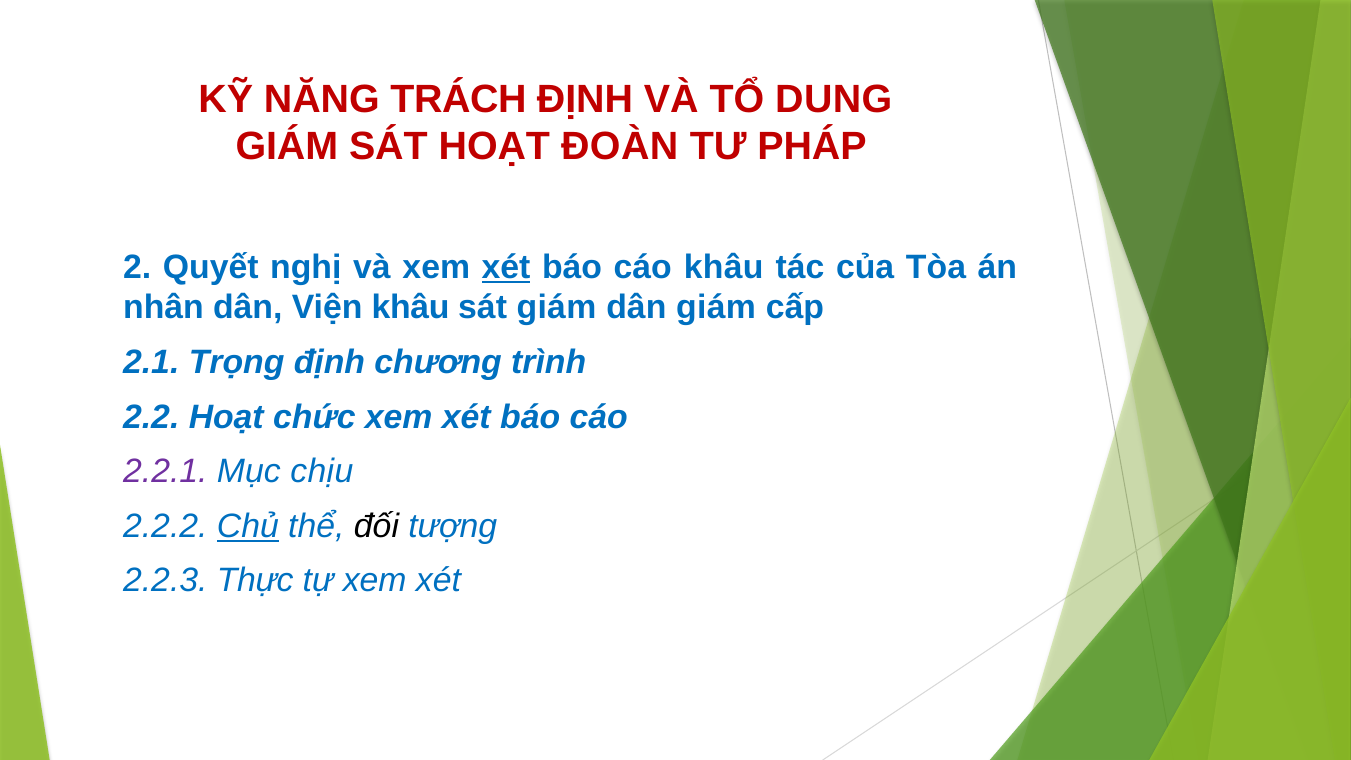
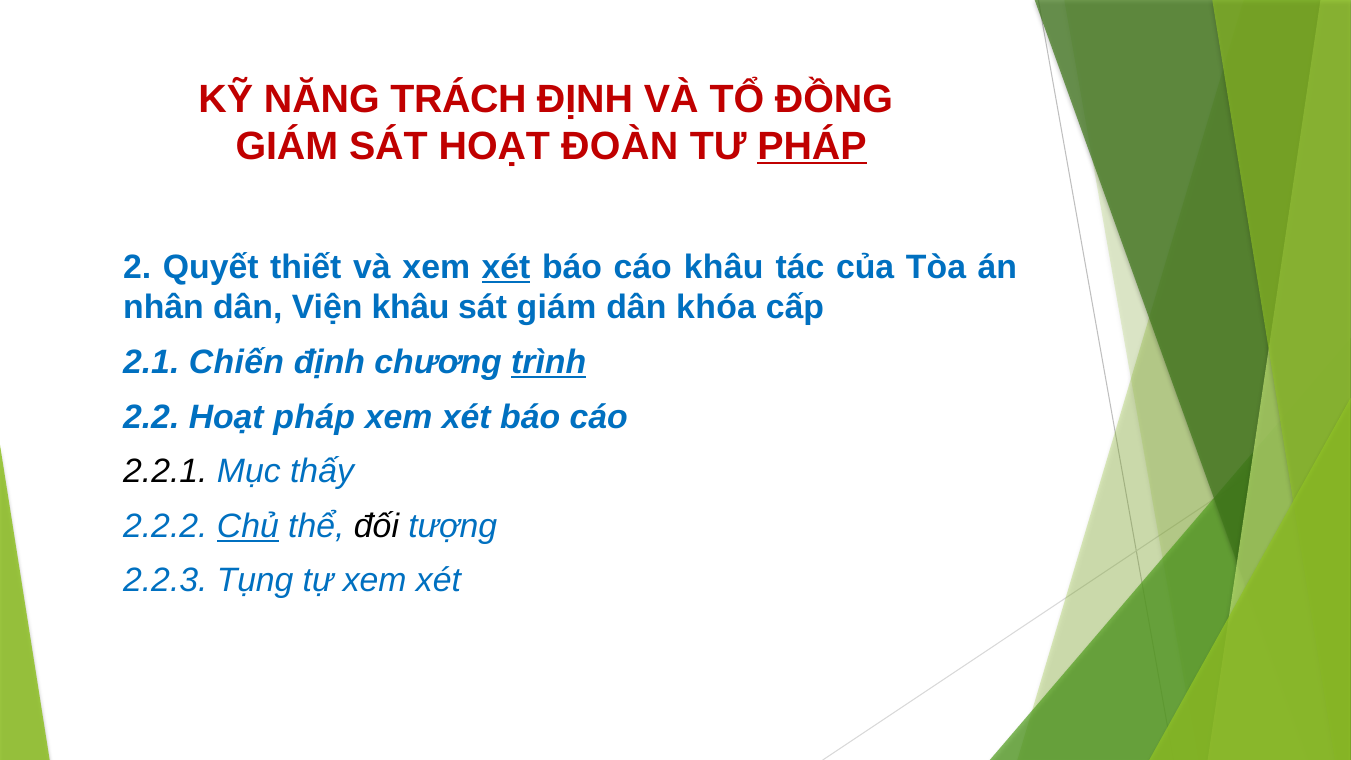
DUNG: DUNG -> ĐỒNG
PHÁP at (812, 146) underline: none -> present
nghị: nghị -> thiết
dân giám: giám -> khóa
Trọng: Trọng -> Chiến
trình underline: none -> present
Hoạt chức: chức -> pháp
2.2.1 colour: purple -> black
chịu: chịu -> thấy
Thực: Thực -> Tụng
